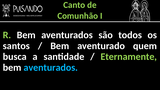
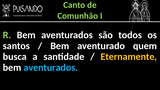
Eternamente colour: light green -> yellow
